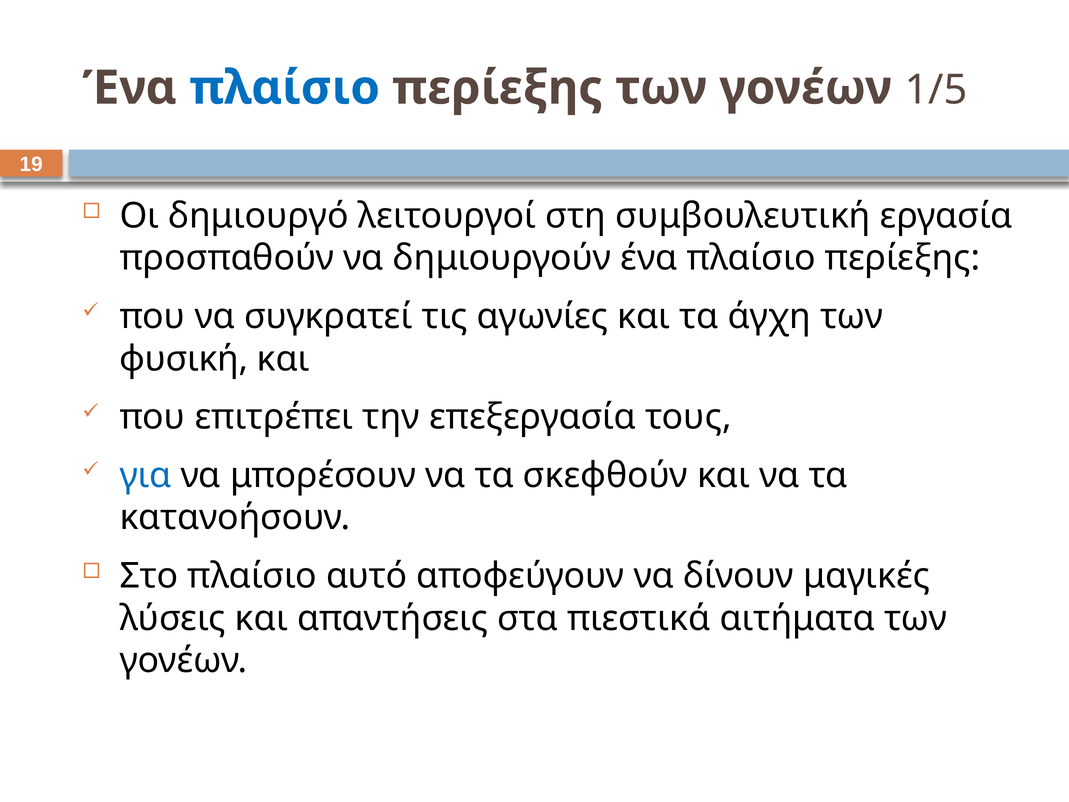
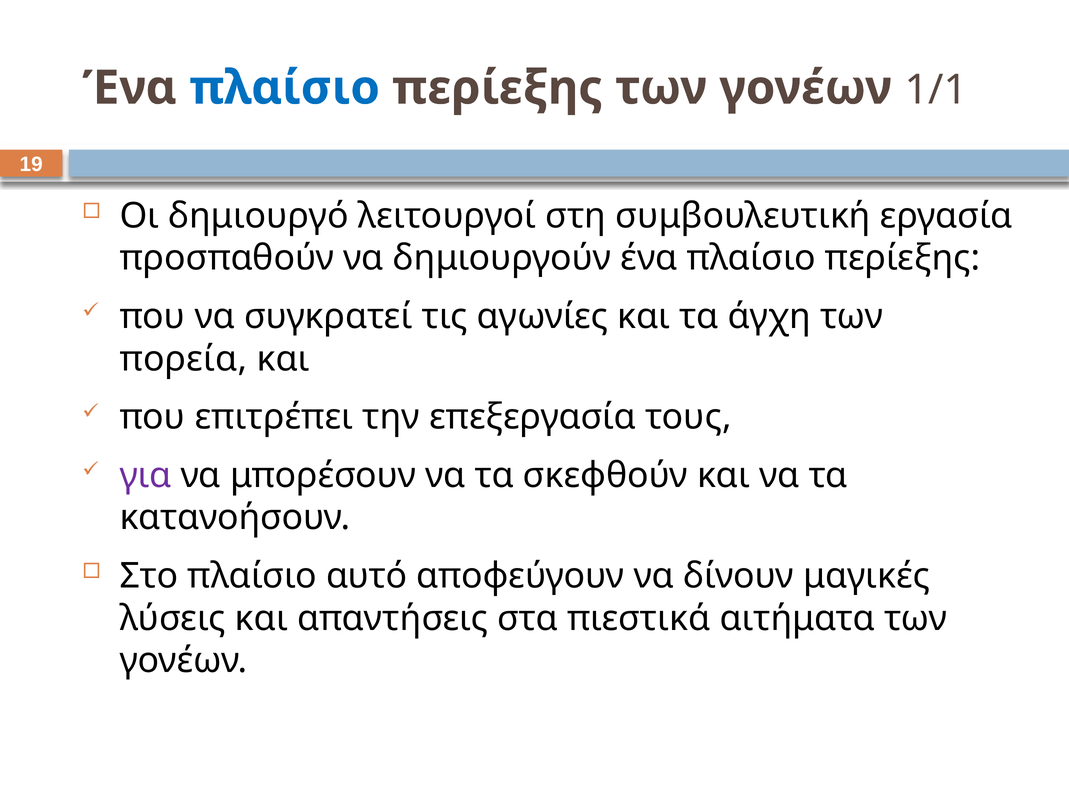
1/5: 1/5 -> 1/1
φυσική: φυσική -> πορεία
για colour: blue -> purple
